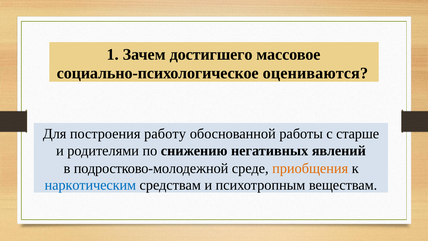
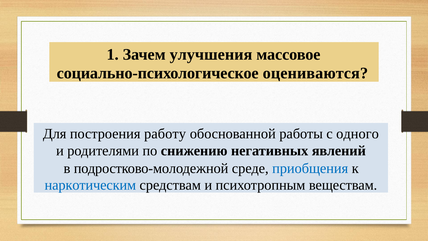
достигшего: достигшего -> улучшения
старше: старше -> одного
приобщения colour: orange -> blue
